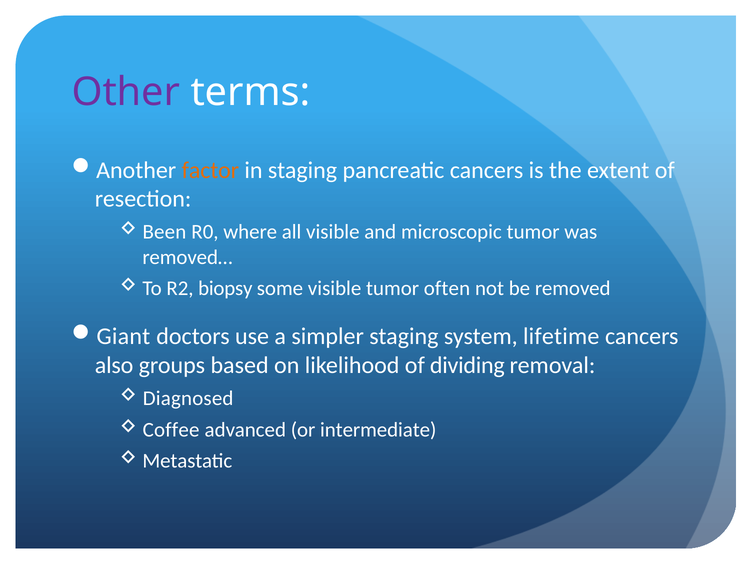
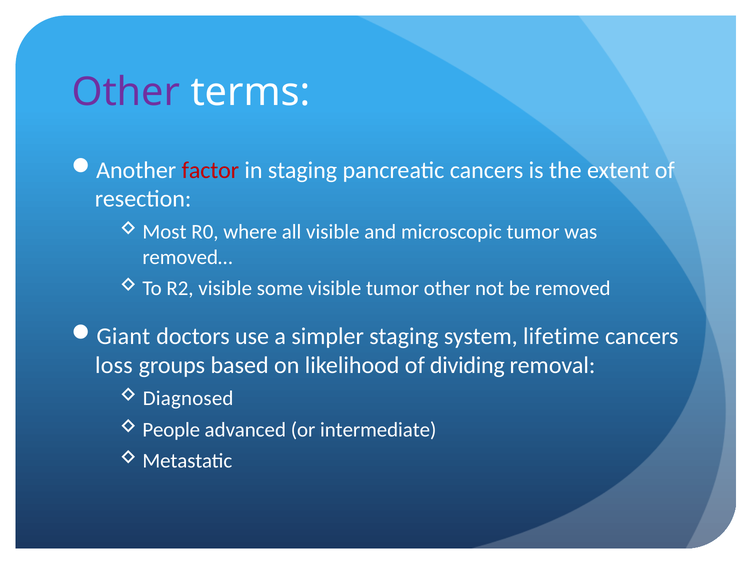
factor colour: orange -> red
Been: Been -> Most
R2 biopsy: biopsy -> visible
tumor often: often -> other
also: also -> loss
Coffee: Coffee -> People
